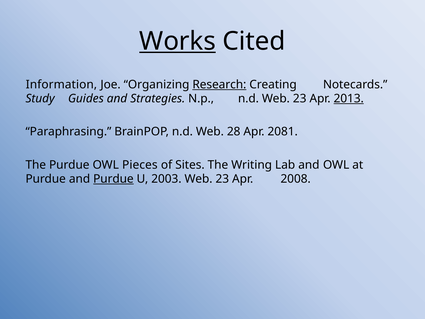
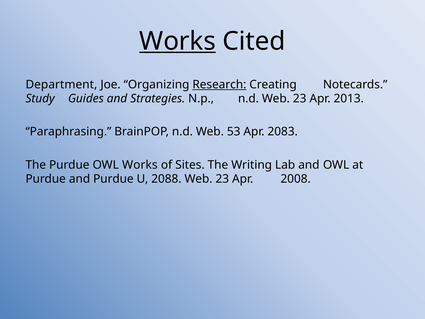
Information: Information -> Department
2013 underline: present -> none
28: 28 -> 53
2081: 2081 -> 2083
OWL Pieces: Pieces -> Works
Purdue at (113, 179) underline: present -> none
2003: 2003 -> 2088
